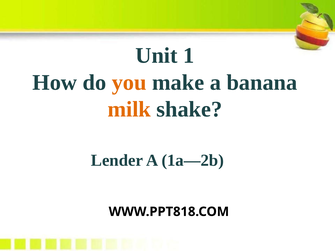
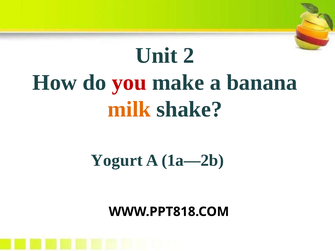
1: 1 -> 2
you colour: orange -> red
Lender: Lender -> Yogurt
